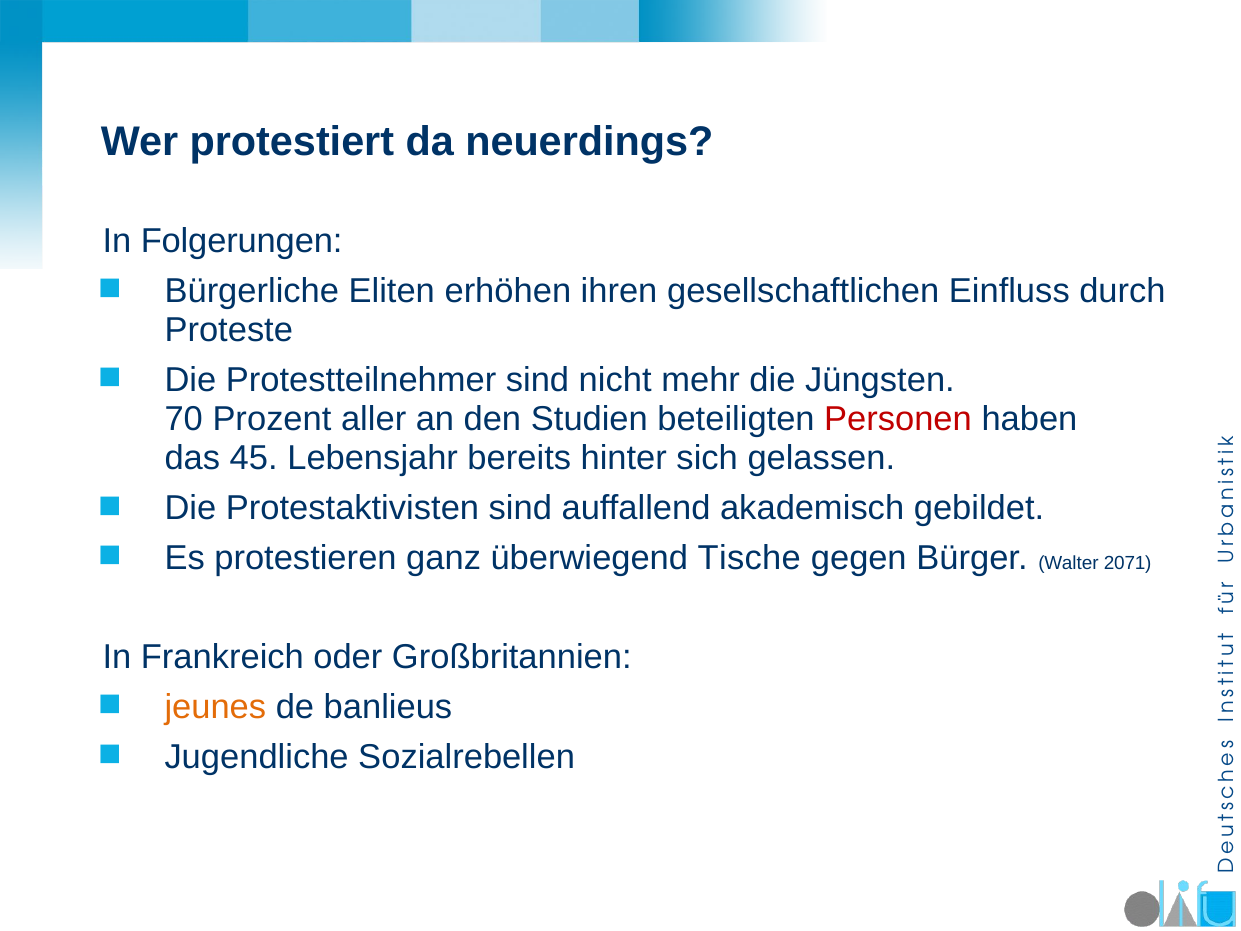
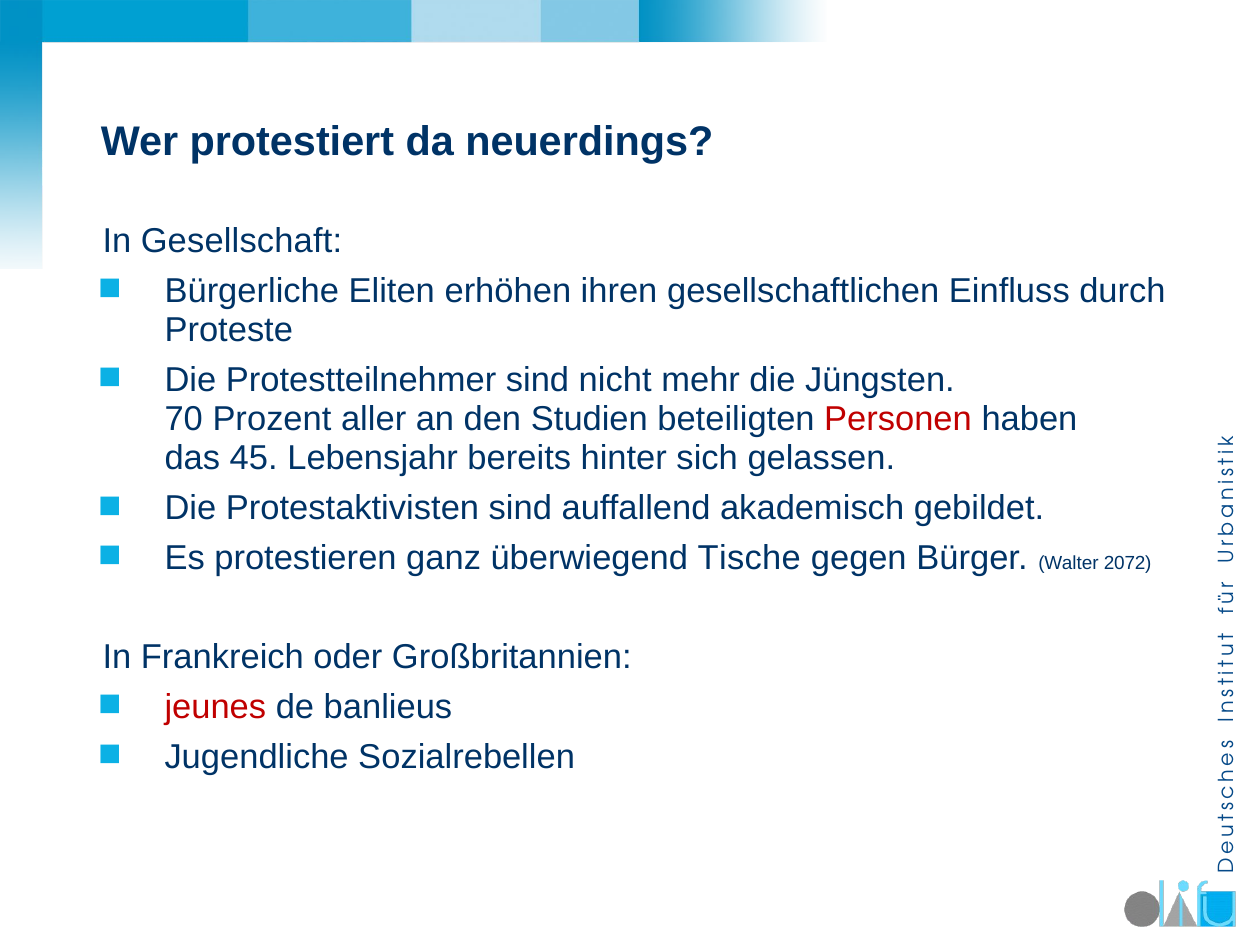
Folgerungen: Folgerungen -> Gesellschaft
2071: 2071 -> 2072
jeunes colour: orange -> red
